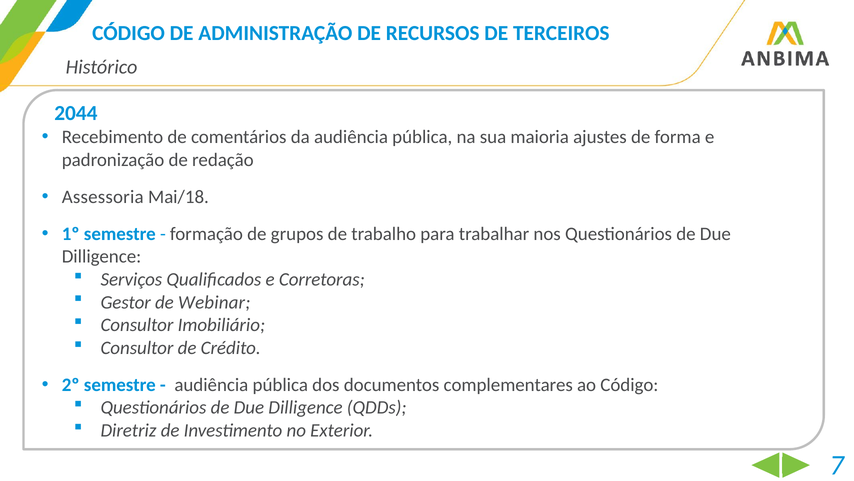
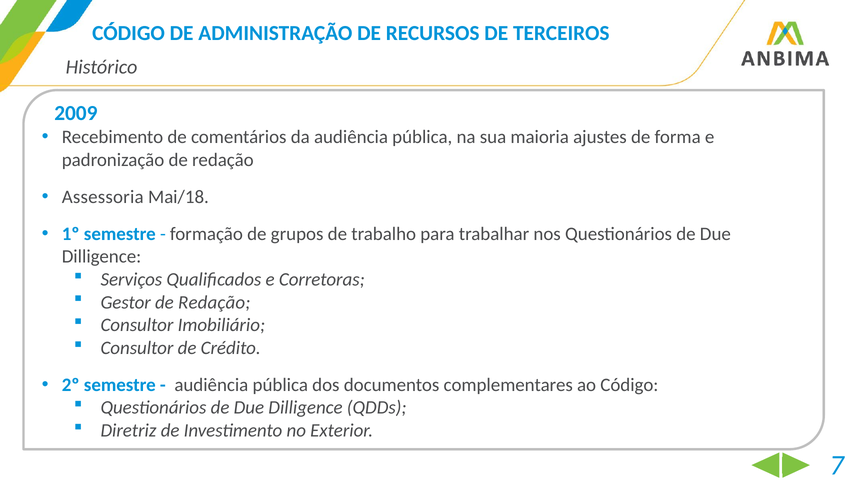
2044: 2044 -> 2009
Gestor de Webinar: Webinar -> Redação
